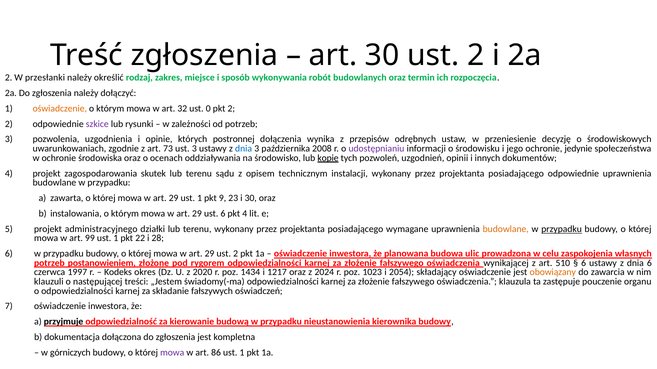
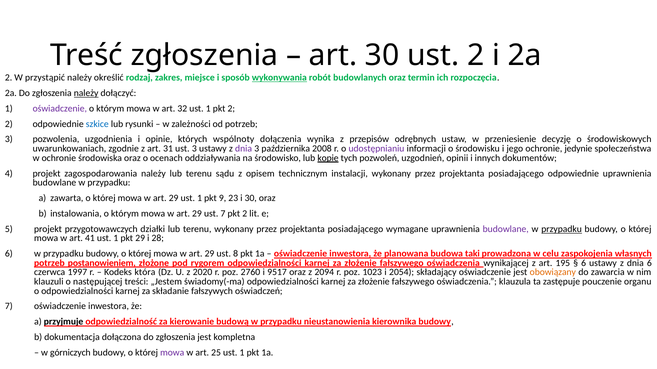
przesłanki: przesłanki -> przystąpić
wykonywania underline: none -> present
należy at (86, 93) underline: none -> present
oświadczenie at (60, 109) colour: orange -> purple
32 ust 0: 0 -> 1
szkice colour: purple -> blue
postronnej: postronnej -> wspólnoty
73: 73 -> 31
dnia at (244, 149) colour: blue -> purple
zagospodarowania skutek: skutek -> należy
ust 6: 6 -> 7
4 at (245, 214): 4 -> 2
administracyjnego: administracyjnego -> przygotowawczych
budowlane at (506, 229) colour: orange -> purple
99: 99 -> 41
pkt 22: 22 -> 29
29 ust 2: 2 -> 8
ulic: ulic -> taki
510: 510 -> 195
okres: okres -> która
1434: 1434 -> 2760
1217: 1217 -> 9517
2024: 2024 -> 2094
86: 86 -> 25
